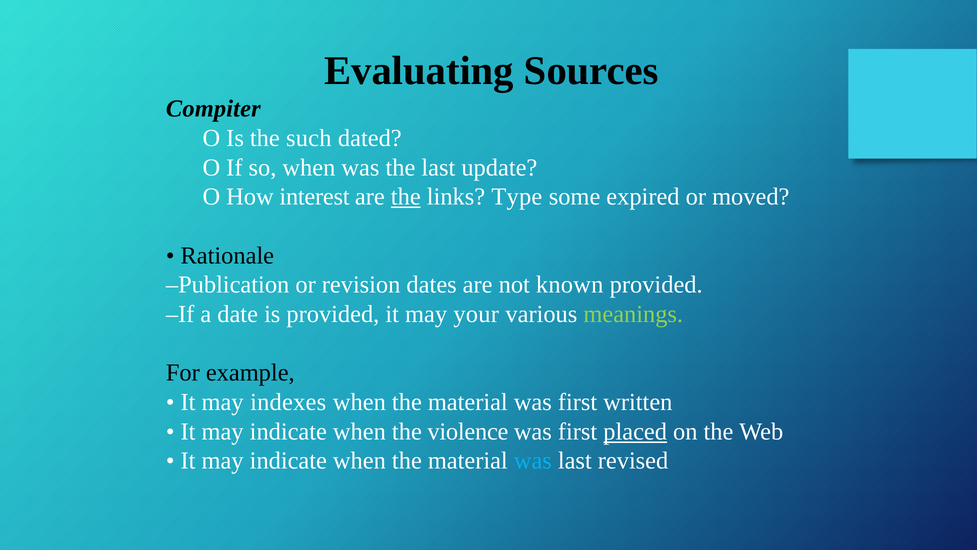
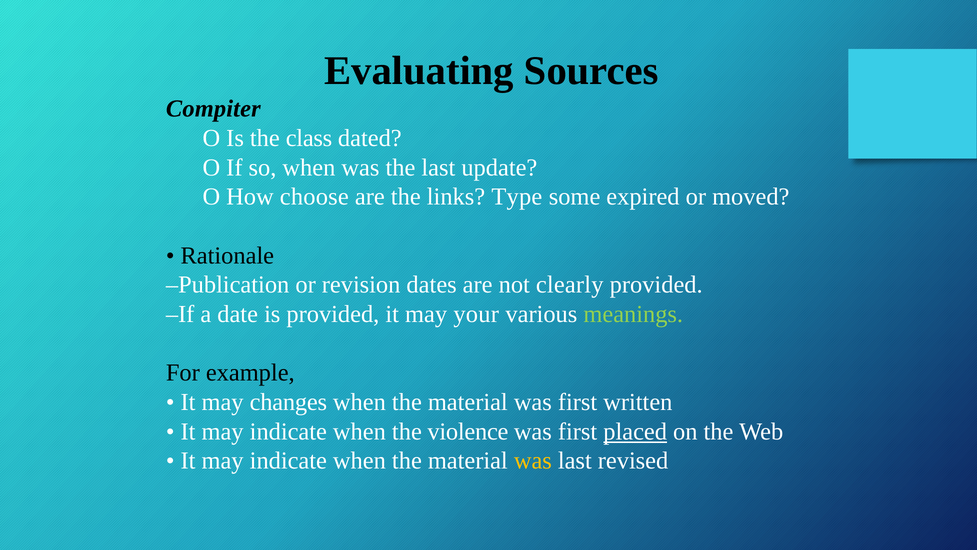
such: such -> class
interest: interest -> choose
the at (406, 197) underline: present -> none
known: known -> clearly
indexes: indexes -> changes
was at (533, 461) colour: light blue -> yellow
